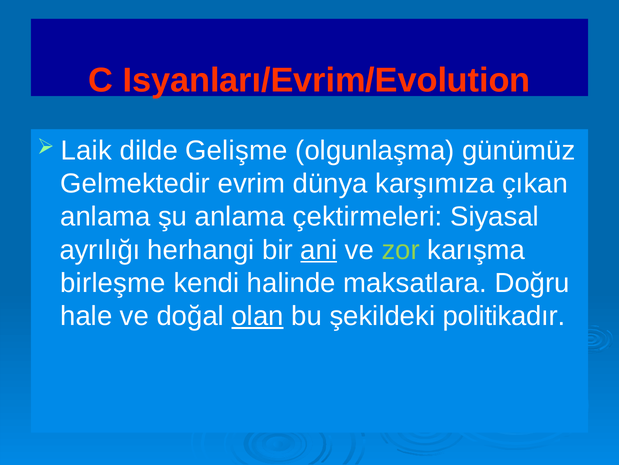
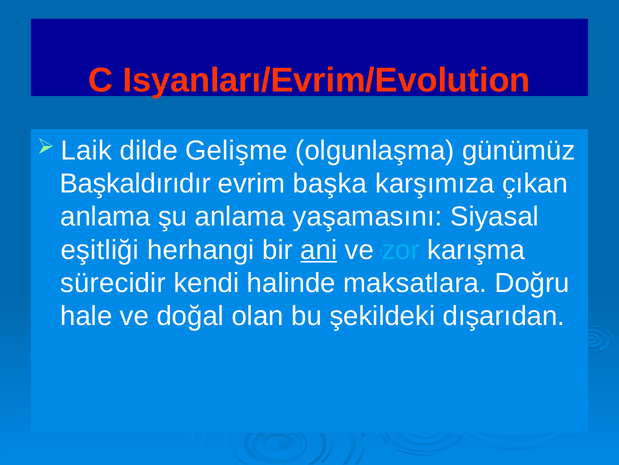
Gelmektedir: Gelmektedir -> Başkaldırıdır
dünya: dünya -> başka
çektirmeleri: çektirmeleri -> yaşamasını
ayrılığı: ayrılığı -> eşitliği
zor colour: light green -> light blue
birleşme: birleşme -> sürecidir
olan underline: present -> none
politikadır: politikadır -> dışarıdan
